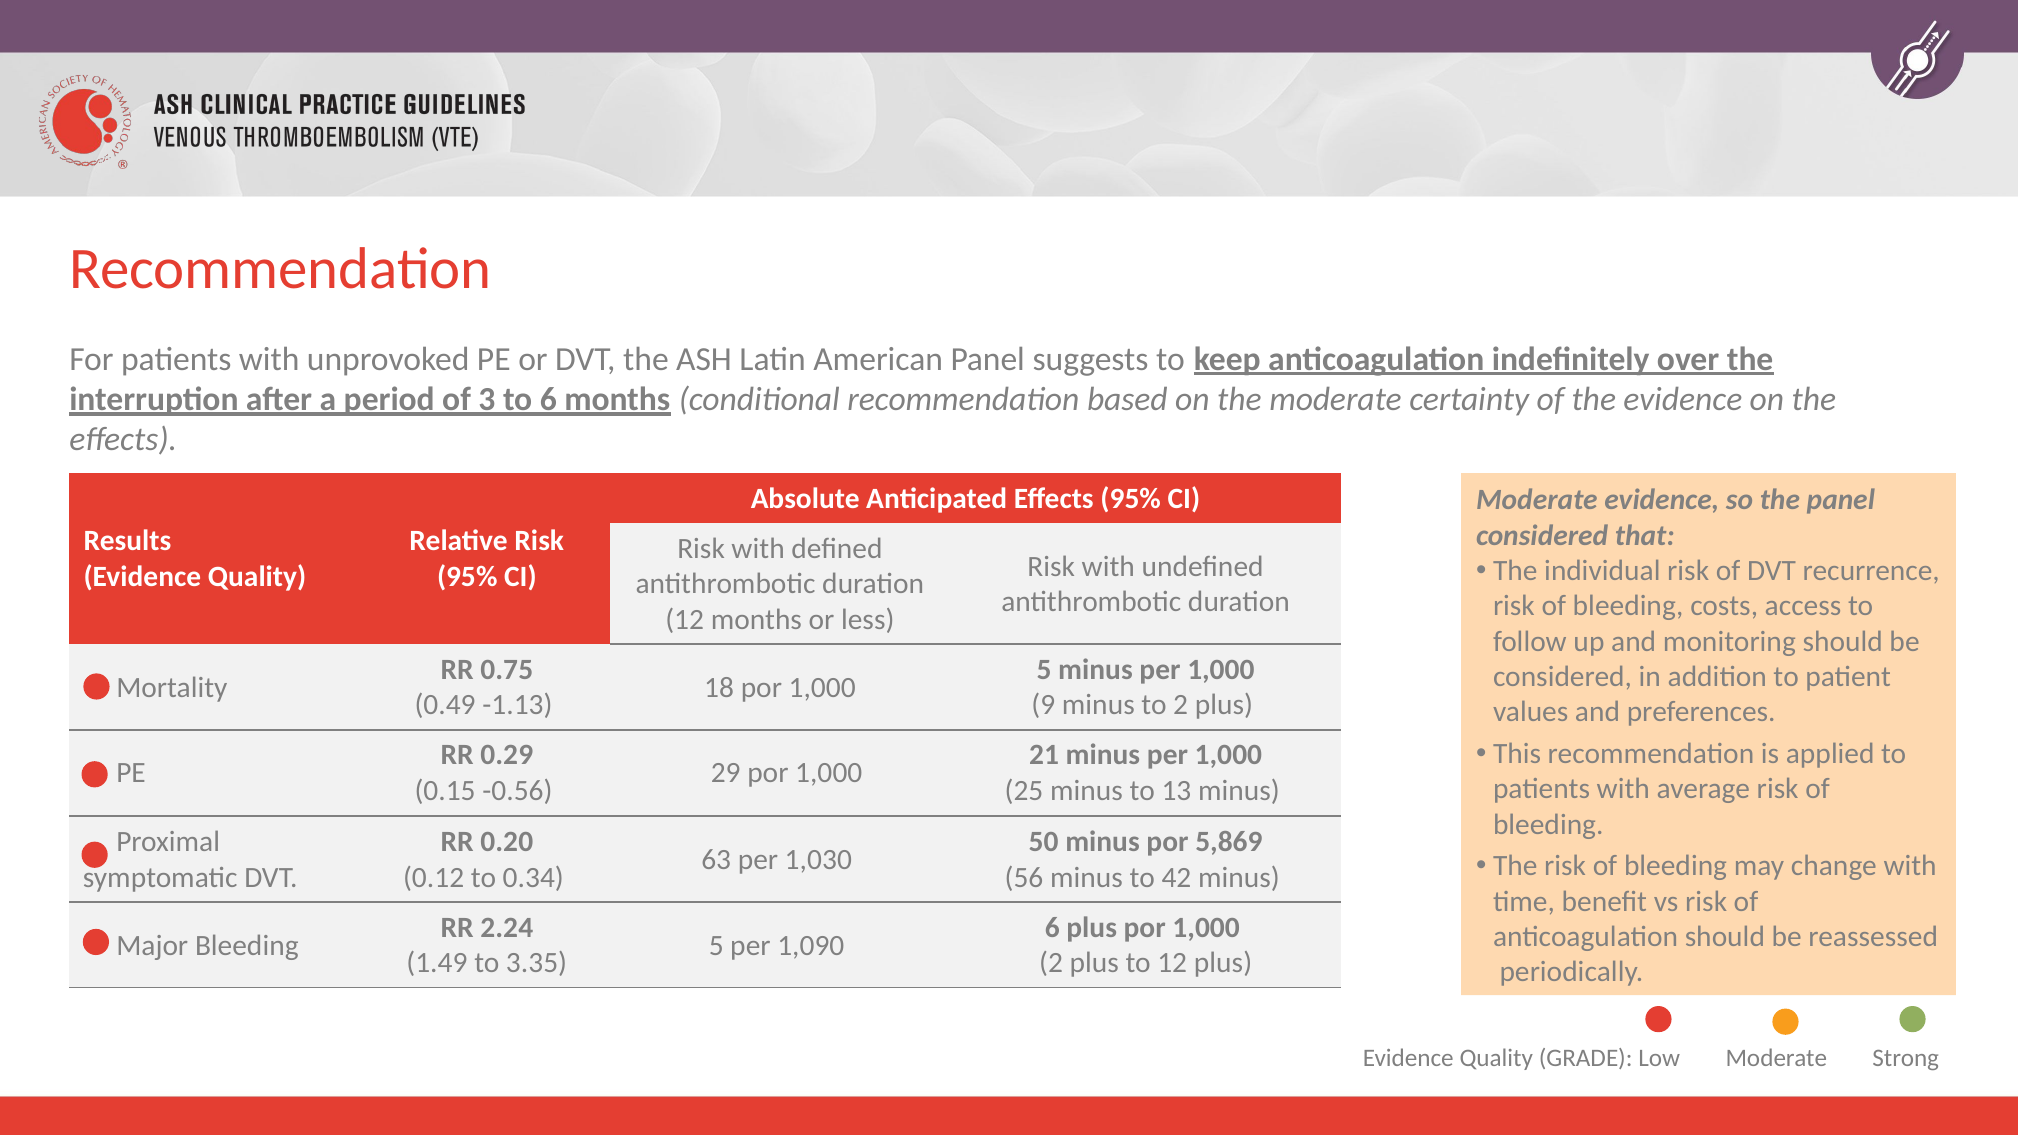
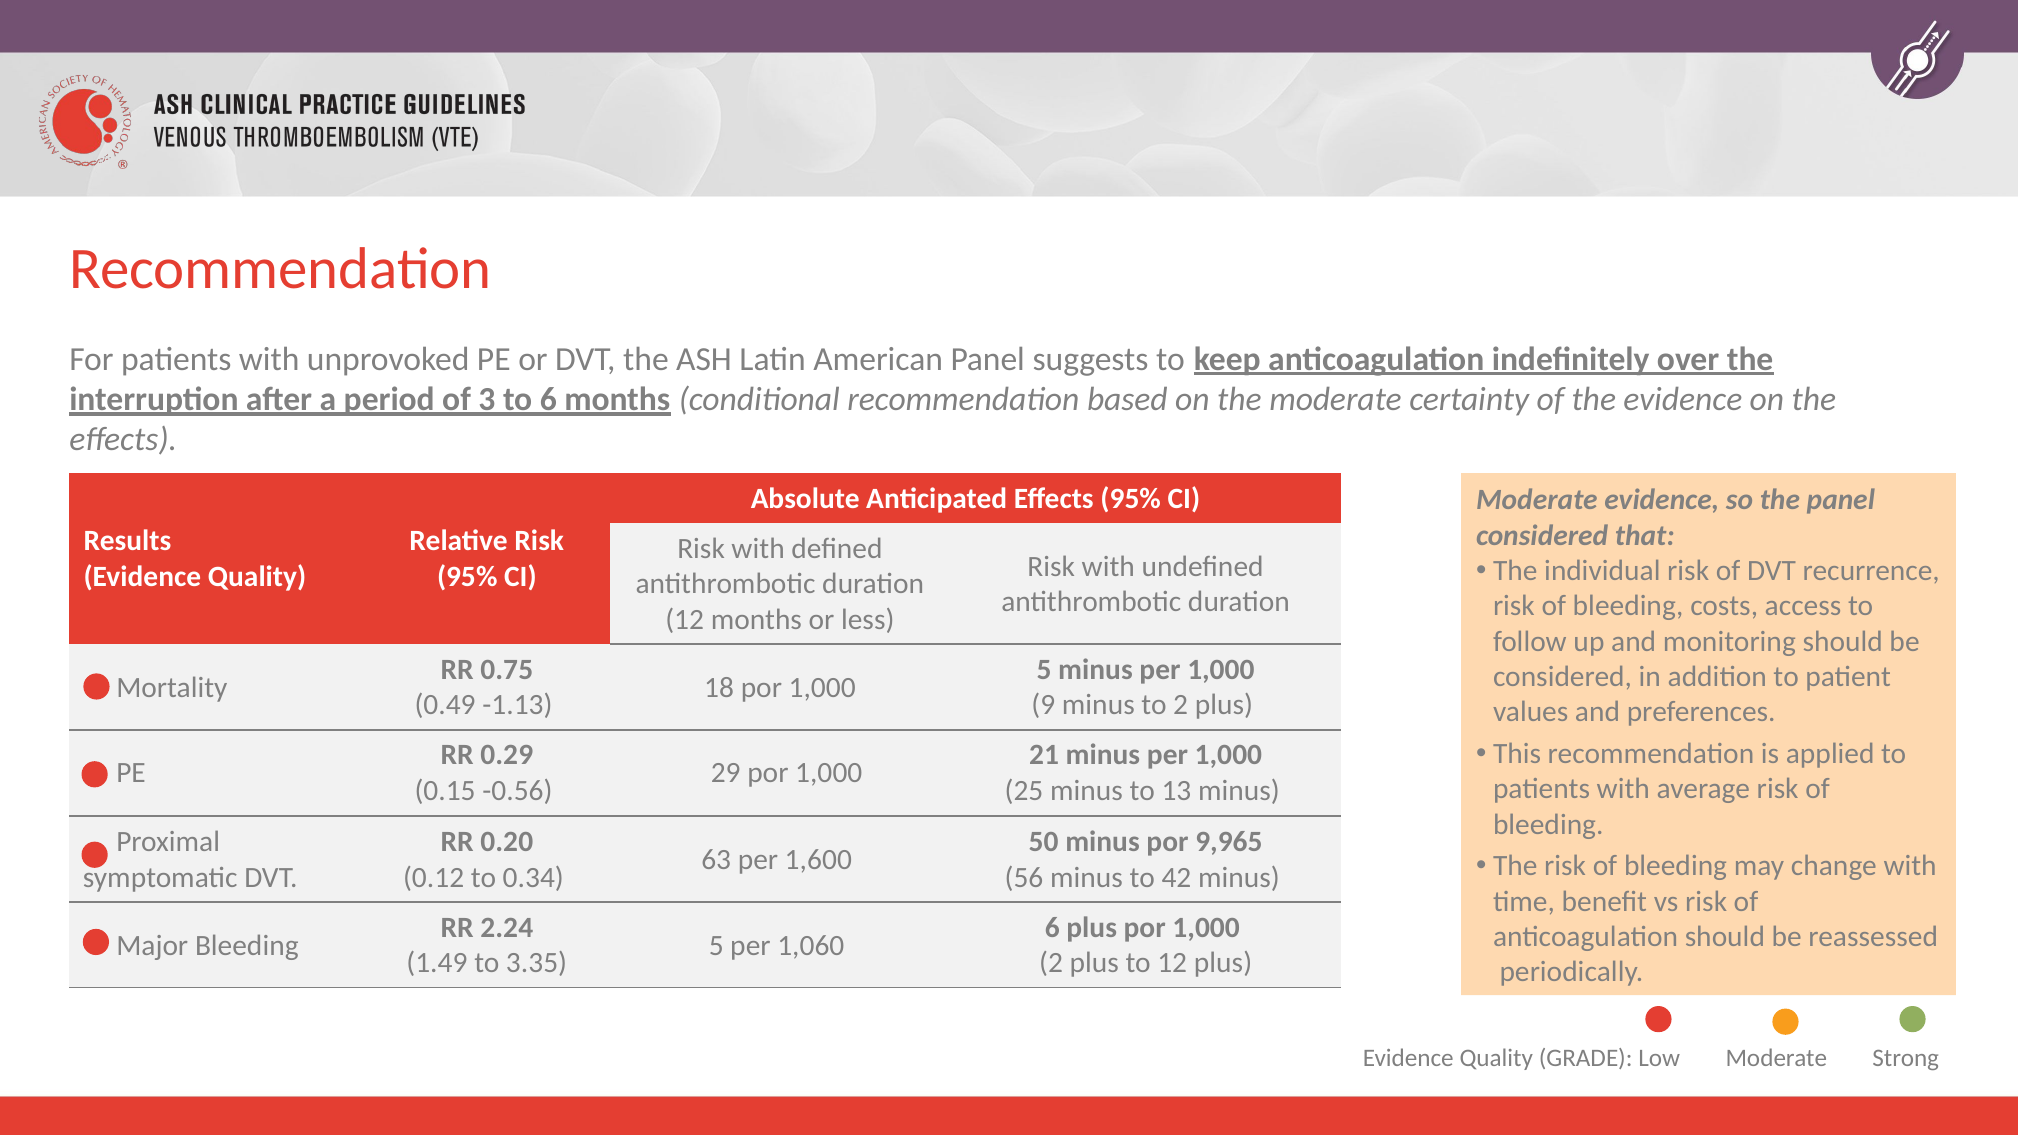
5,869: 5,869 -> 9,965
1,030: 1,030 -> 1,600
1,090: 1,090 -> 1,060
